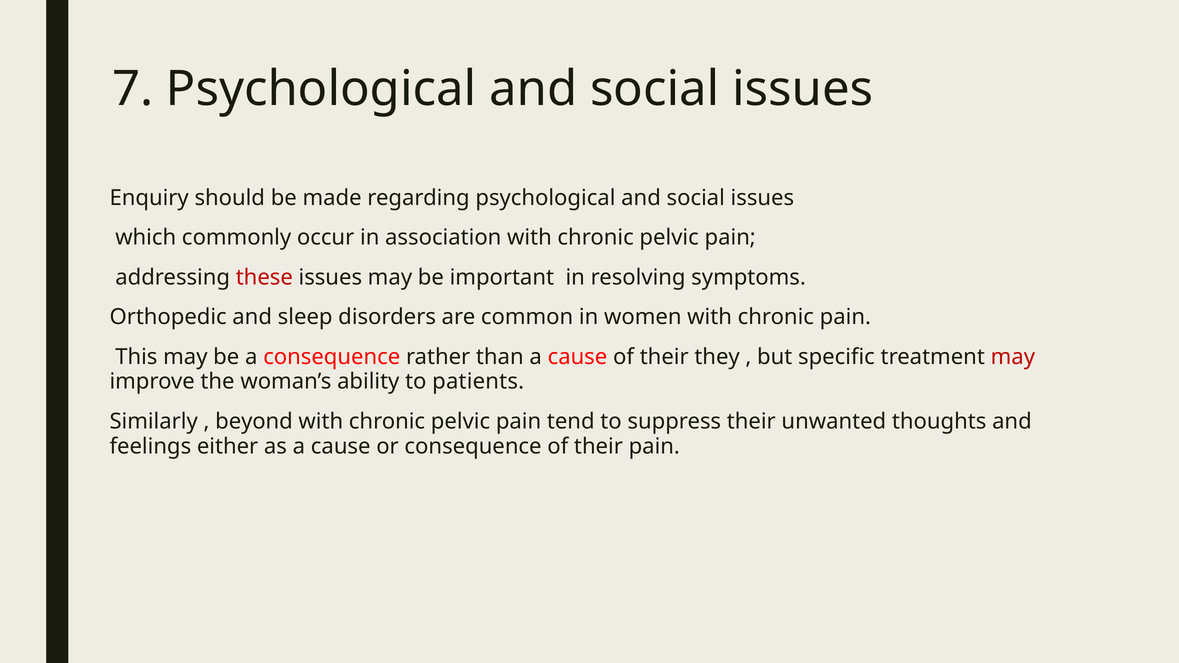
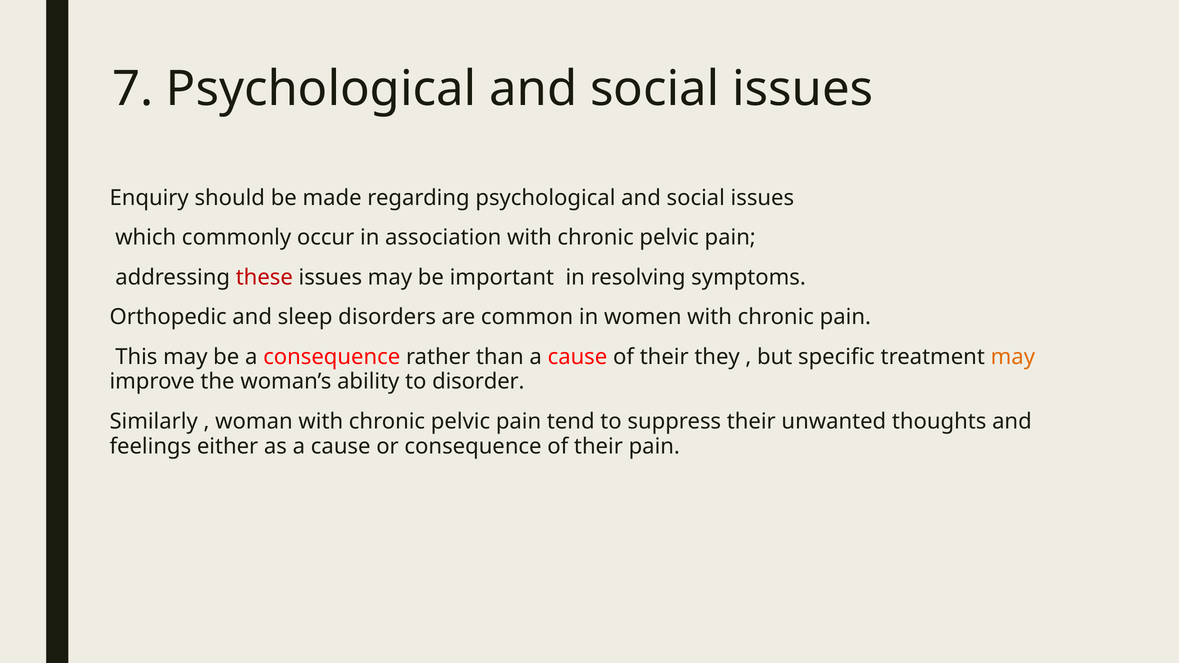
may at (1013, 357) colour: red -> orange
patients: patients -> disorder
beyond: beyond -> woman
